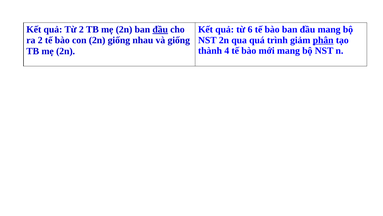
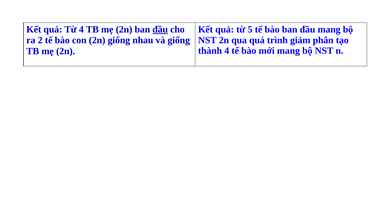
Từ 2: 2 -> 4
6: 6 -> 5
phân underline: present -> none
